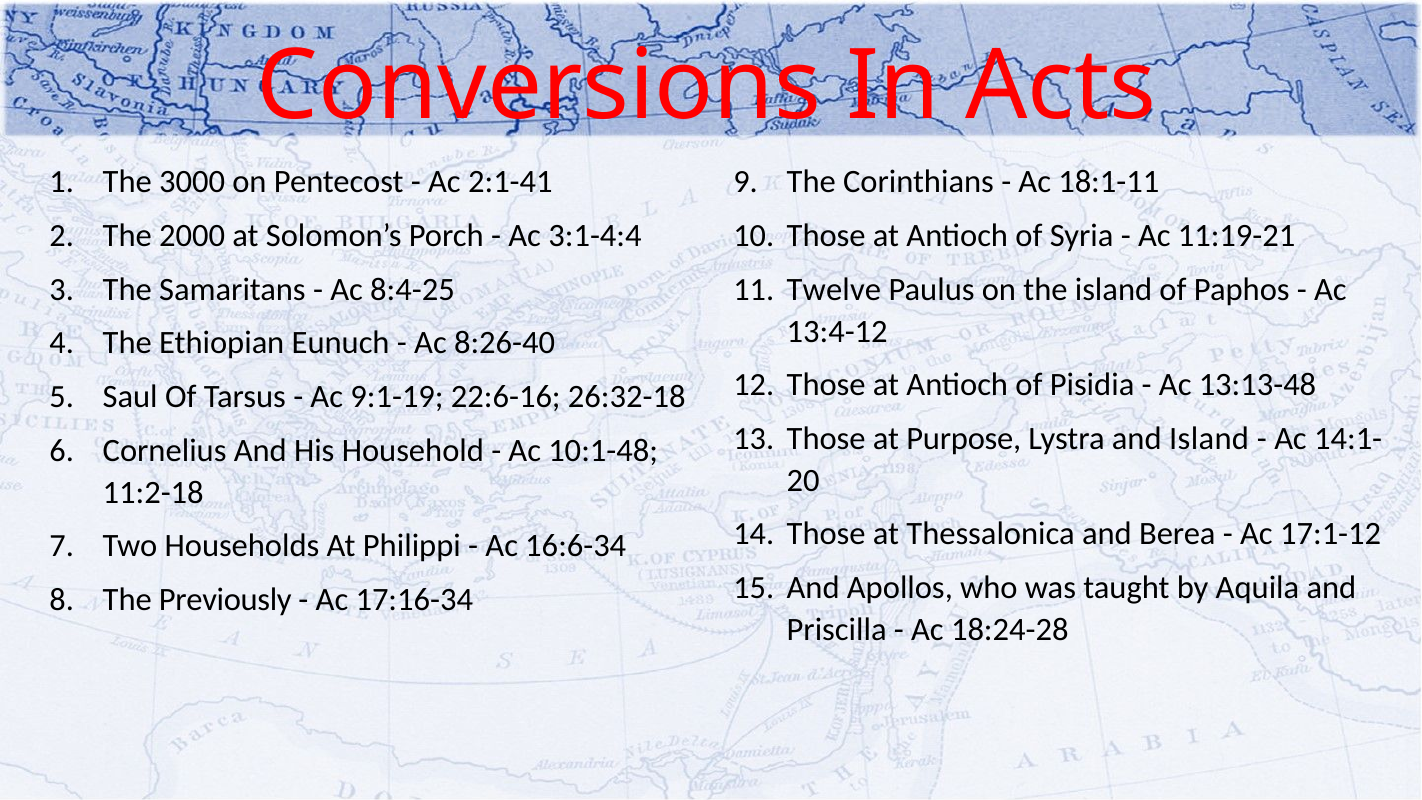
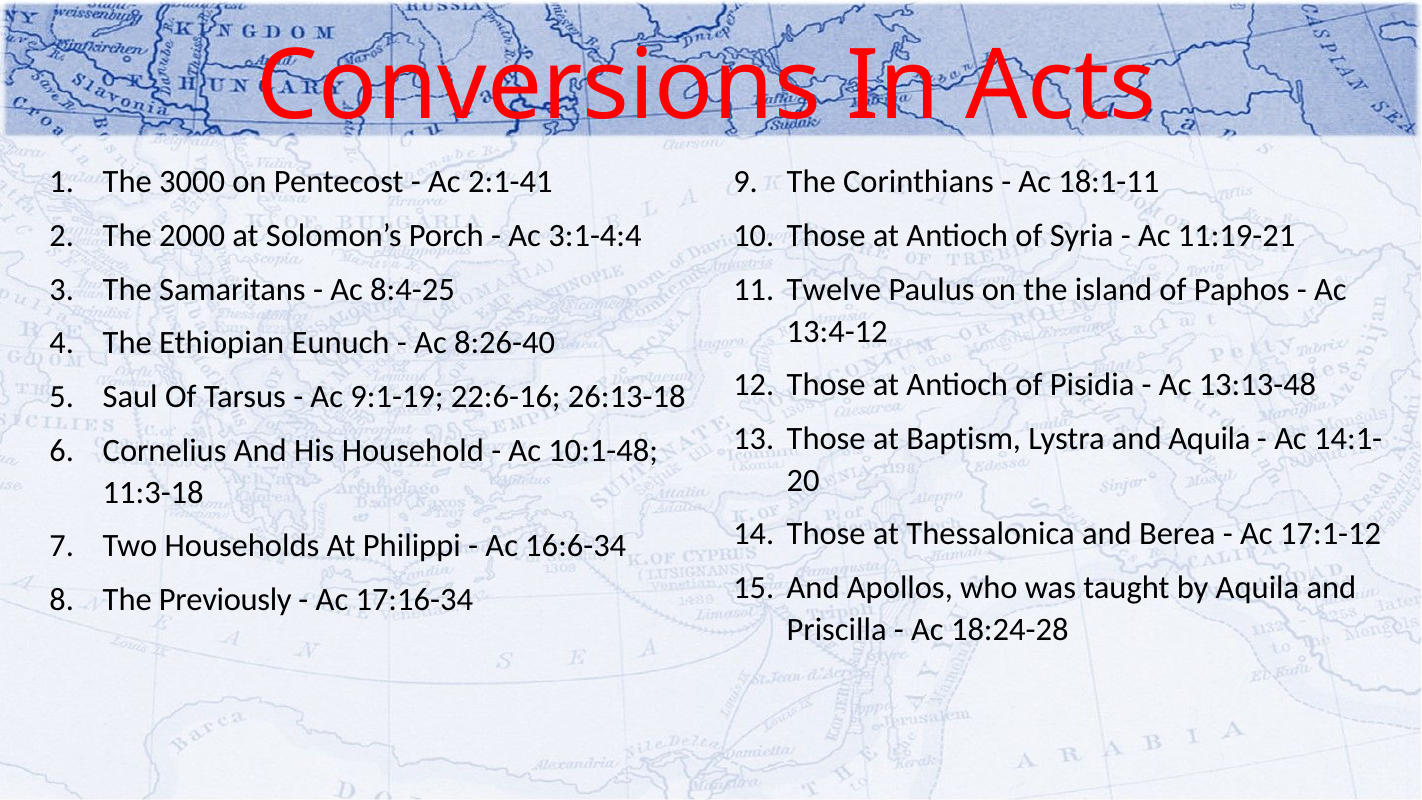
26:32-18: 26:32-18 -> 26:13-18
Purpose: Purpose -> Baptism
and Island: Island -> Aquila
11:2-18: 11:2-18 -> 11:3-18
